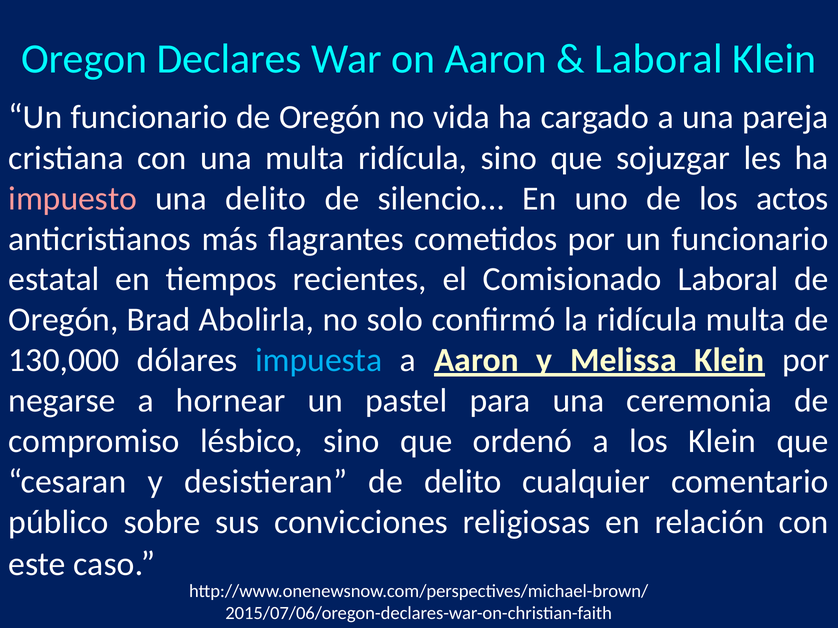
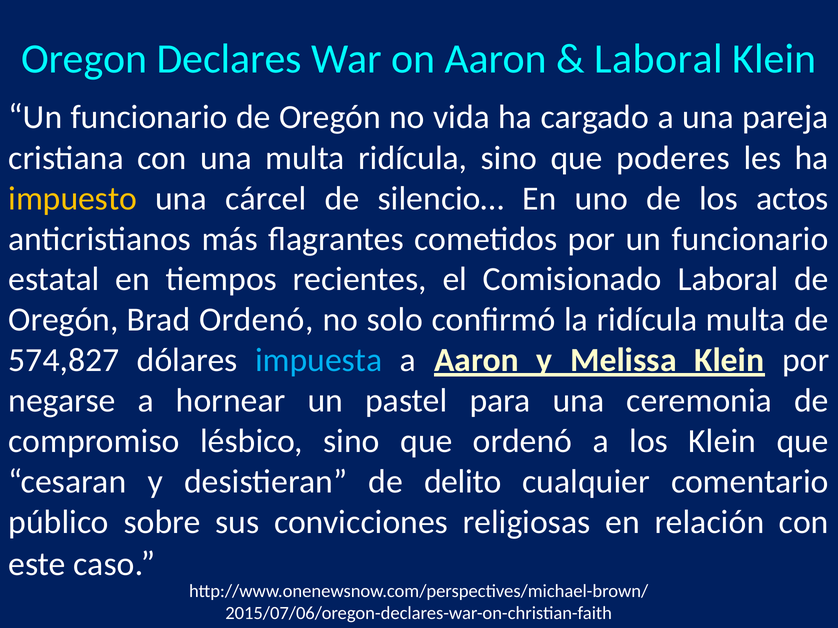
sojuzgar: sojuzgar -> poderes
impuesto colour: pink -> yellow
una delito: delito -> cárcel
Brad Abolirla: Abolirla -> Ordenó
130,000: 130,000 -> 574,827
